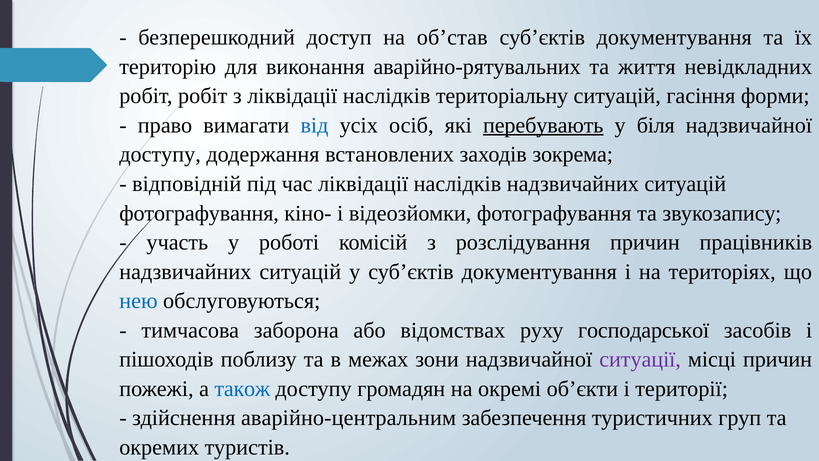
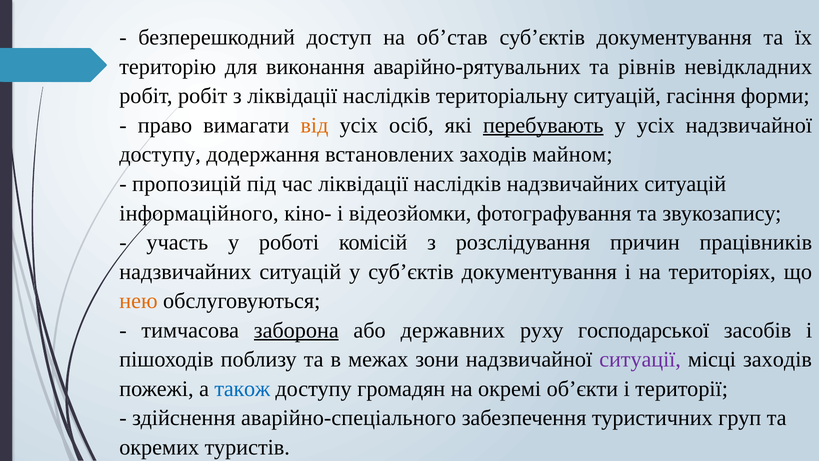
життя: життя -> рівнів
від colour: blue -> orange
у біля: біля -> усіх
зокрема: зокрема -> майном
відповідній: відповідній -> пропозицій
фотографування at (199, 213): фотографування -> інформаційного
нею colour: blue -> orange
заборона underline: none -> present
відомствах: відомствах -> державних
місці причин: причин -> заходів
аварійно-центральним: аварійно-центральним -> аварійно-спеціального
